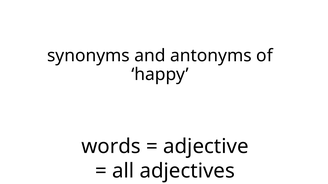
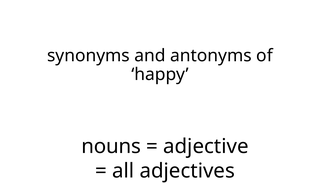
words: words -> nouns
